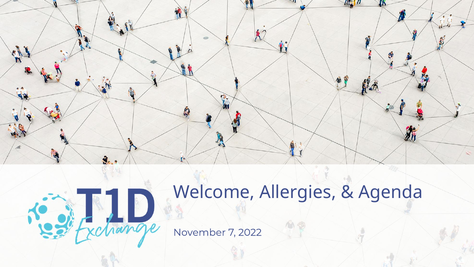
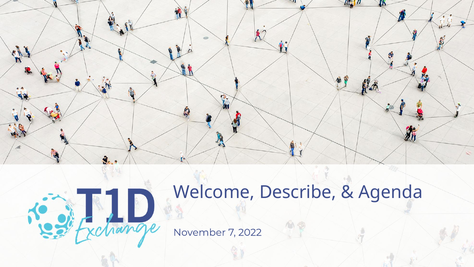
Allergies: Allergies -> Describe
